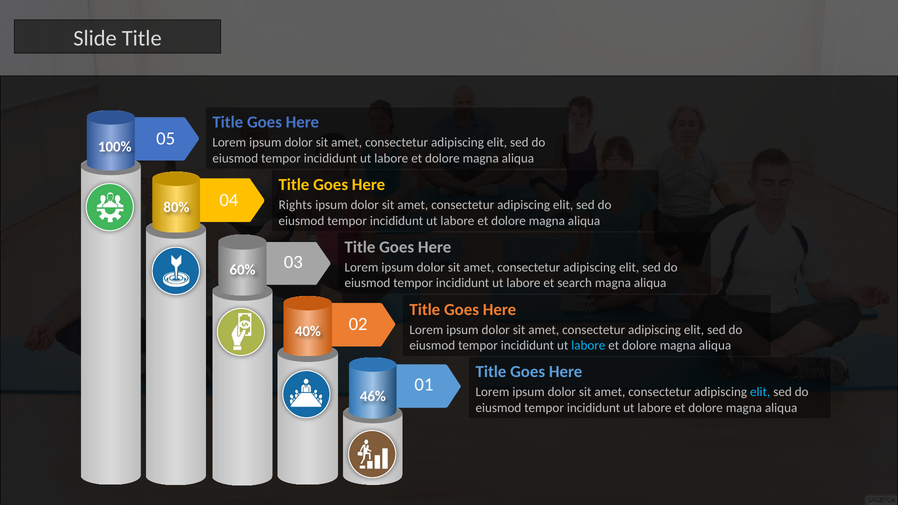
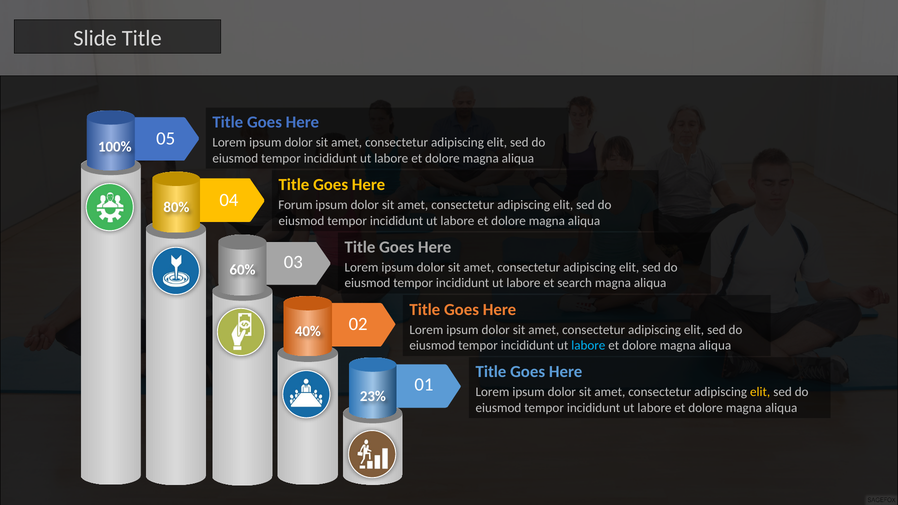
Rights: Rights -> Forum
elit at (760, 392) colour: light blue -> yellow
46%: 46% -> 23%
